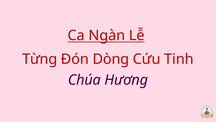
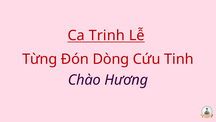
Ngàn: Ngàn -> Trinh
Chúa: Chúa -> Chào
